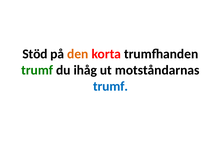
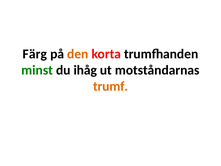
Stöd: Stöd -> Färg
trumf at (37, 70): trumf -> minst
trumf at (111, 86) colour: blue -> orange
